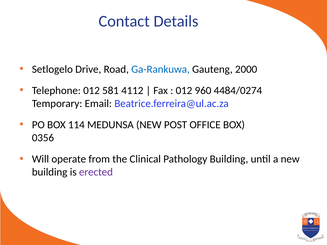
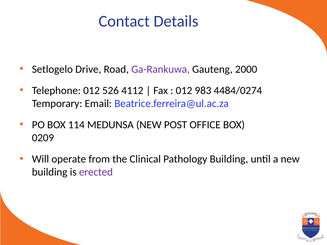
Ga-Rankuwa colour: blue -> purple
581: 581 -> 526
960: 960 -> 983
0356: 0356 -> 0209
